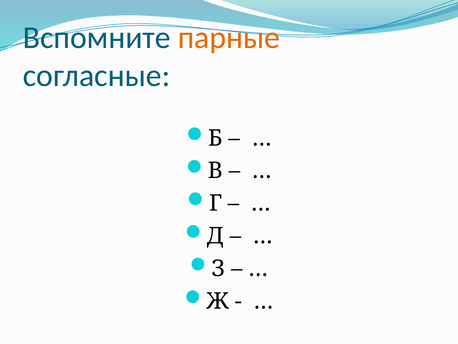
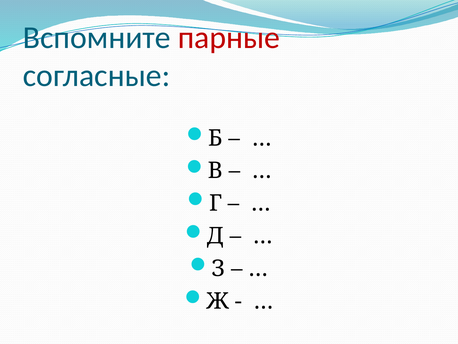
парные colour: orange -> red
